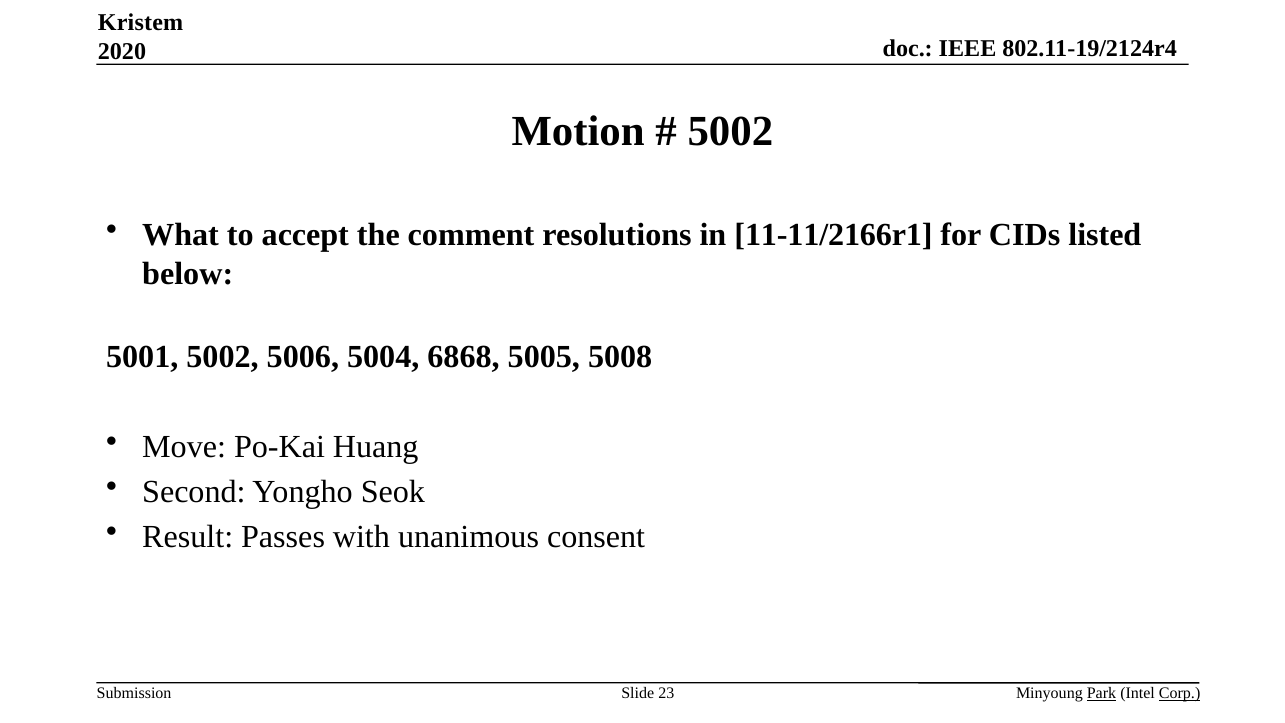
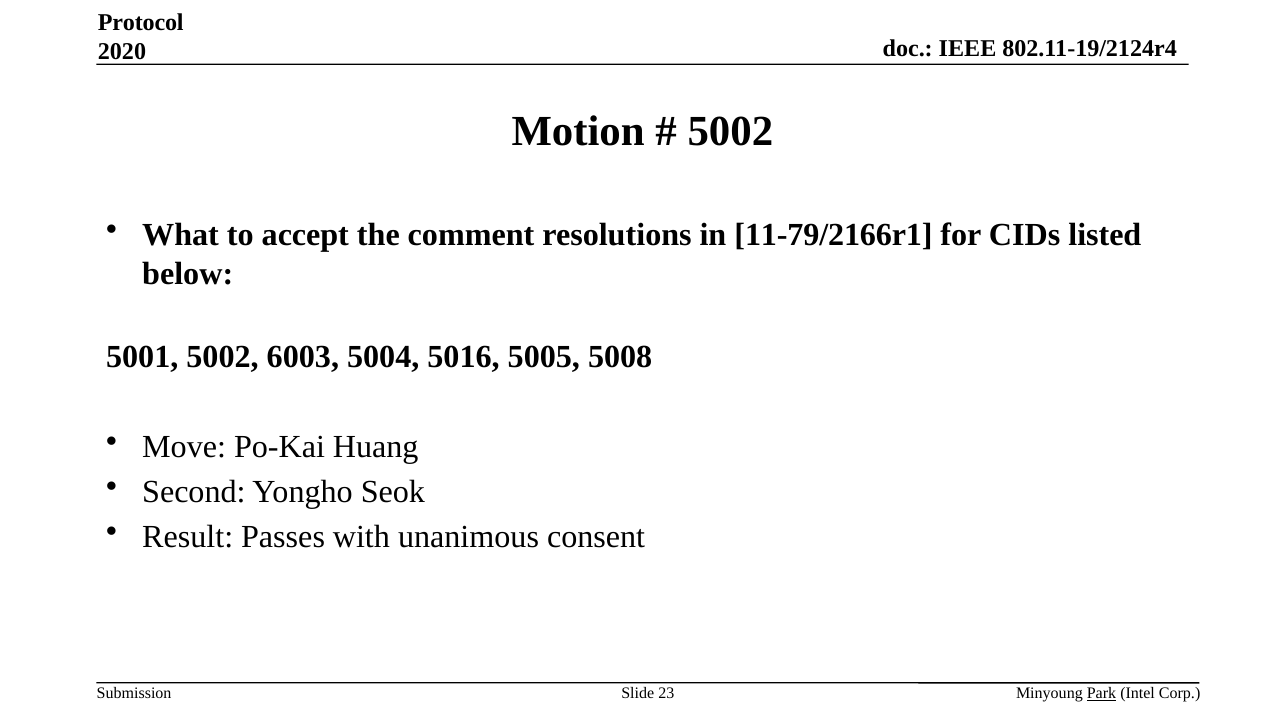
Kristem: Kristem -> Protocol
11-11/2166r1: 11-11/2166r1 -> 11-79/2166r1
5006: 5006 -> 6003
6868: 6868 -> 5016
Corp underline: present -> none
